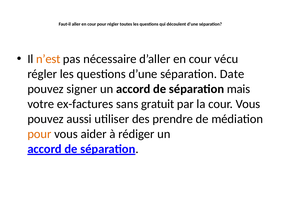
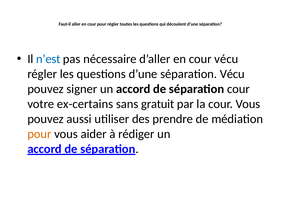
n’est colour: orange -> blue
séparation Date: Date -> Vécu
séparation mais: mais -> cour
ex-factures: ex-factures -> ex-certains
